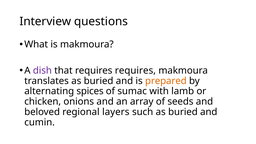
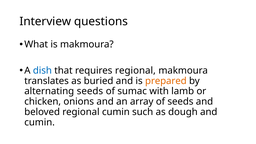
dish colour: purple -> blue
requires requires: requires -> regional
alternating spices: spices -> seeds
regional layers: layers -> cumin
such as buried: buried -> dough
